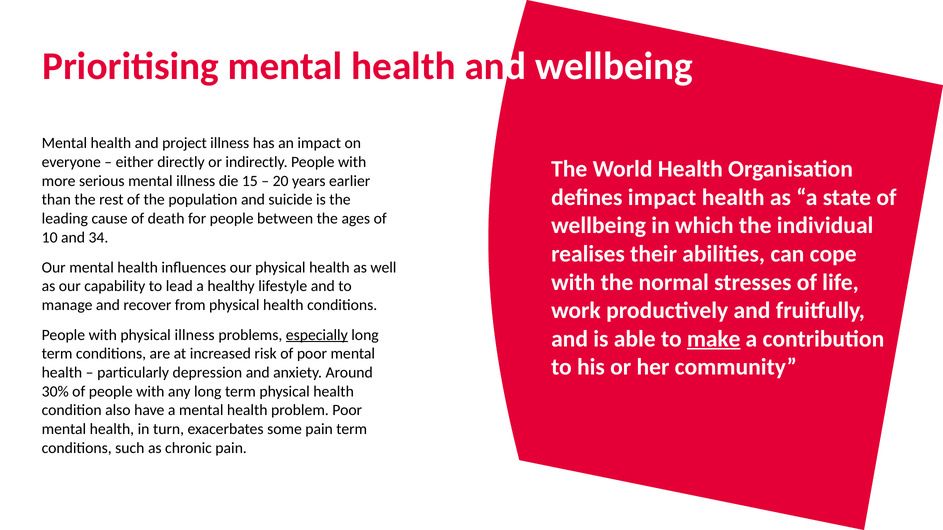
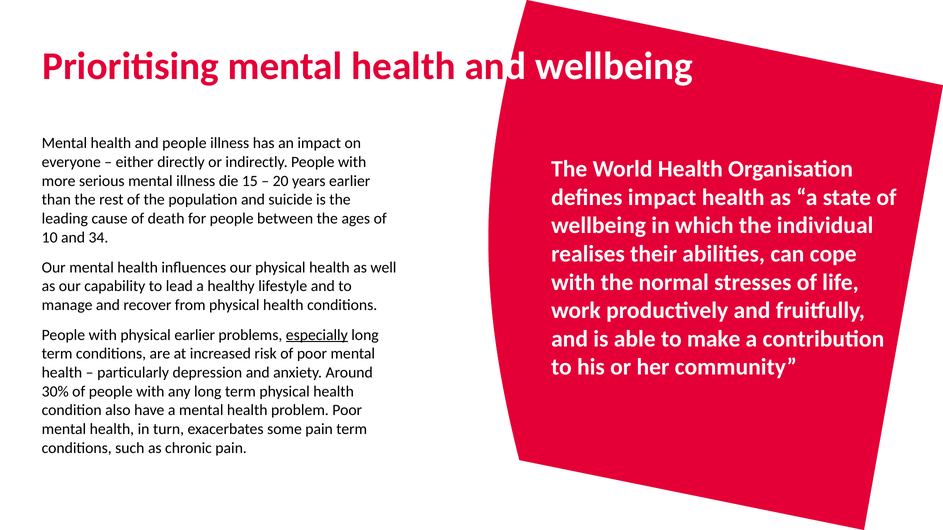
and project: project -> people
physical illness: illness -> earlier
make underline: present -> none
